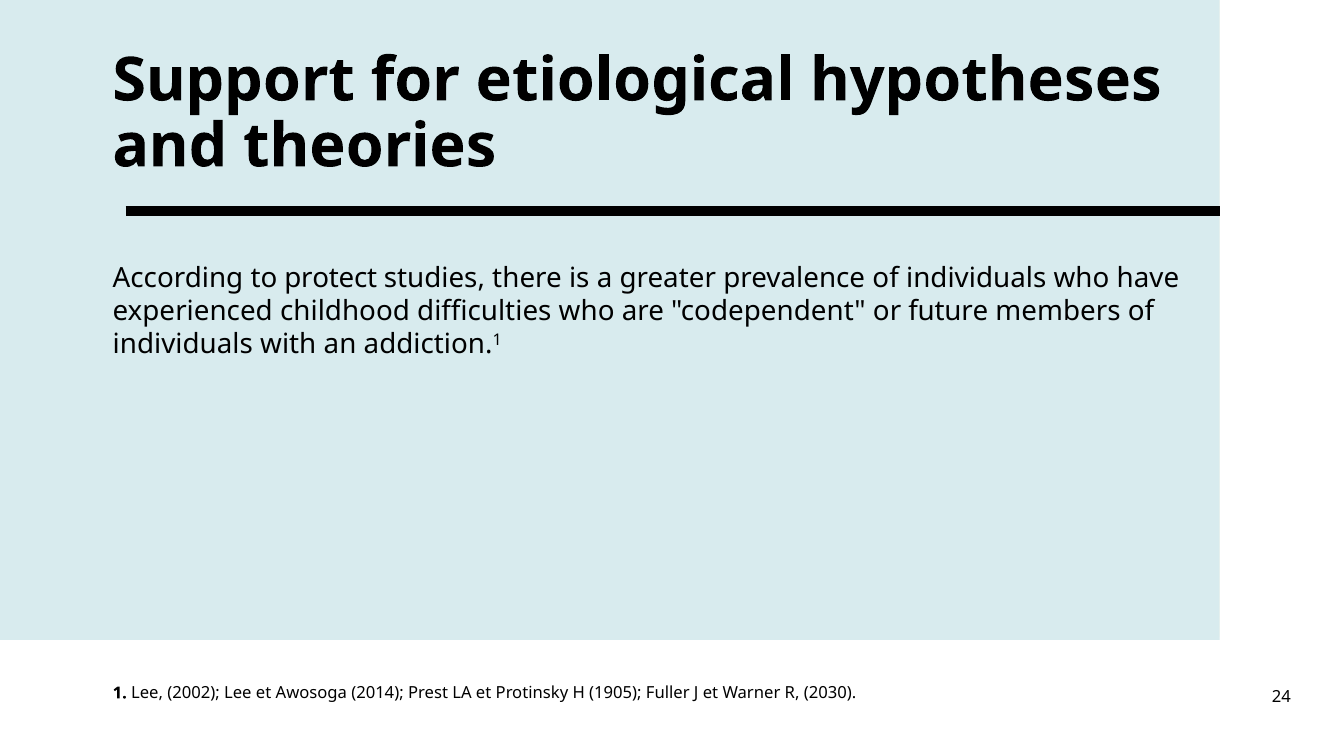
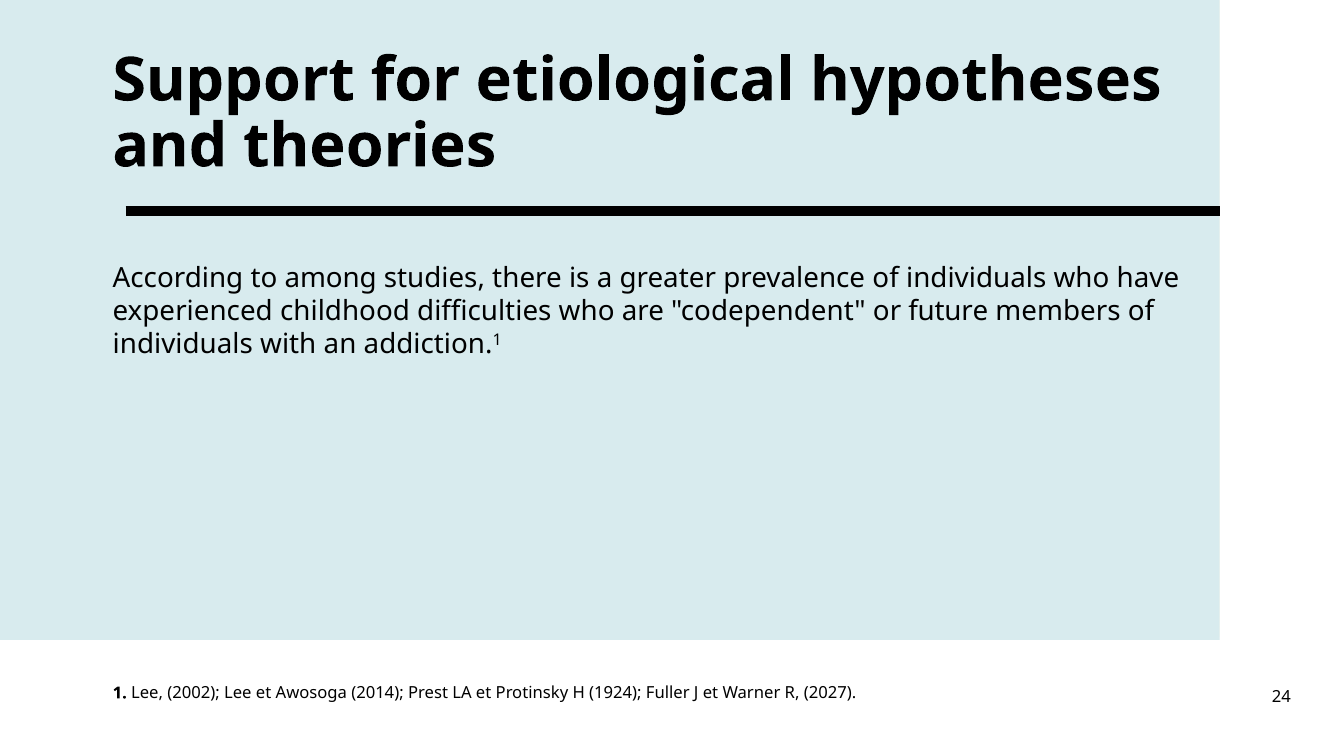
protect: protect -> among
1905: 1905 -> 1924
2030: 2030 -> 2027
